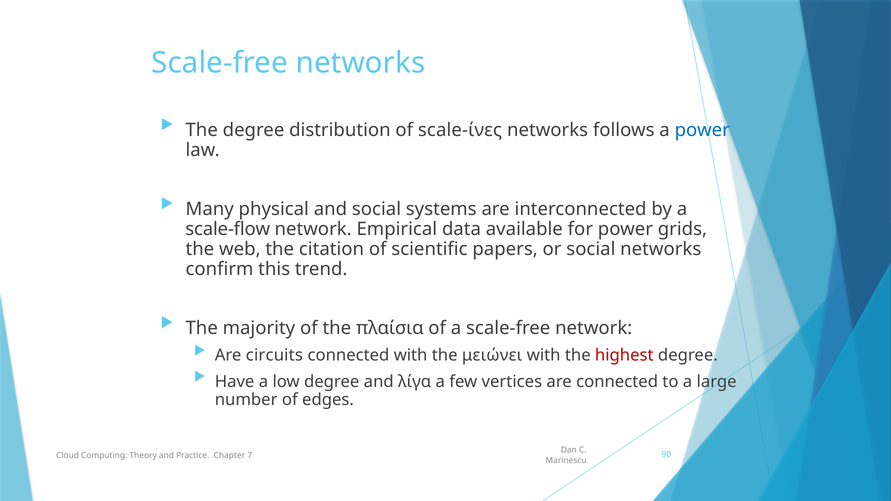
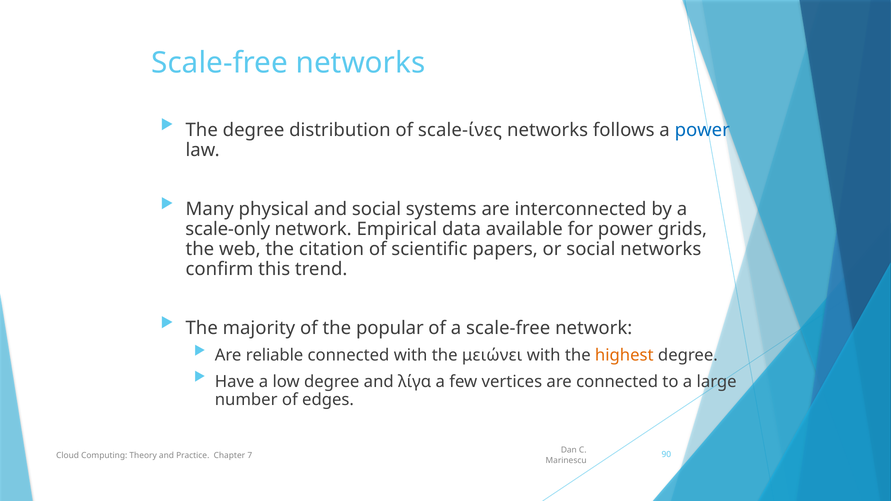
scale-flow: scale-flow -> scale-only
πλαίσια: πλαίσια -> popular
circuits: circuits -> reliable
highest colour: red -> orange
